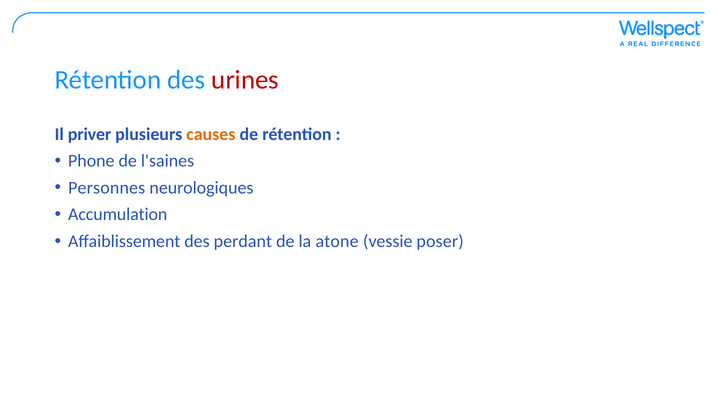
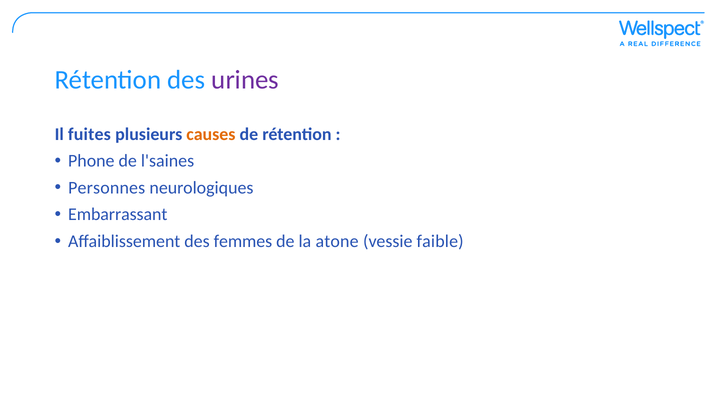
urines colour: red -> purple
priver: priver -> fuites
Accumulation: Accumulation -> Embarrassant
perdant: perdant -> femmes
poser: poser -> faible
